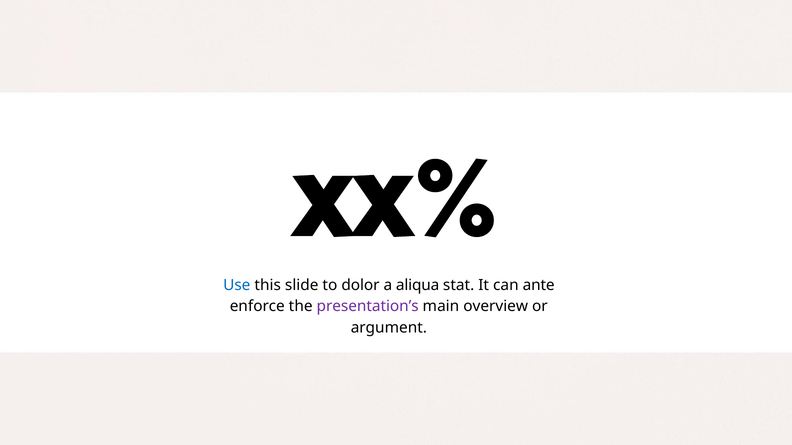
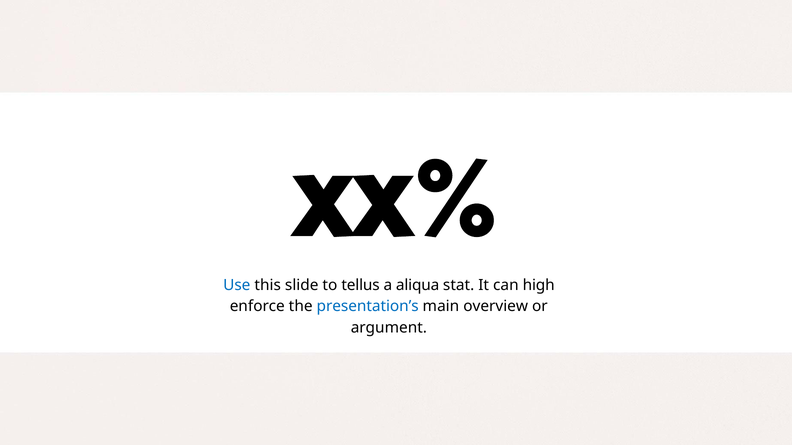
dolor: dolor -> tellus
ante: ante -> high
presentation’s colour: purple -> blue
